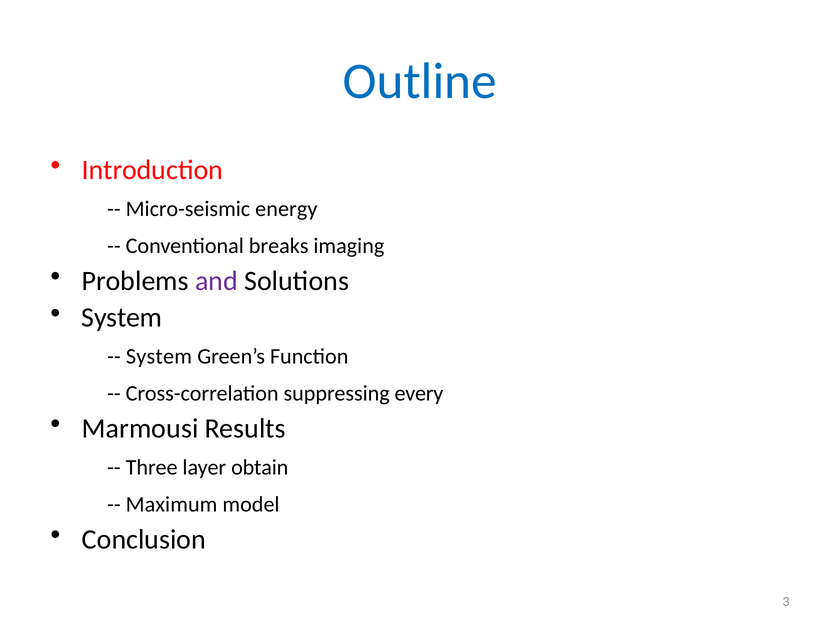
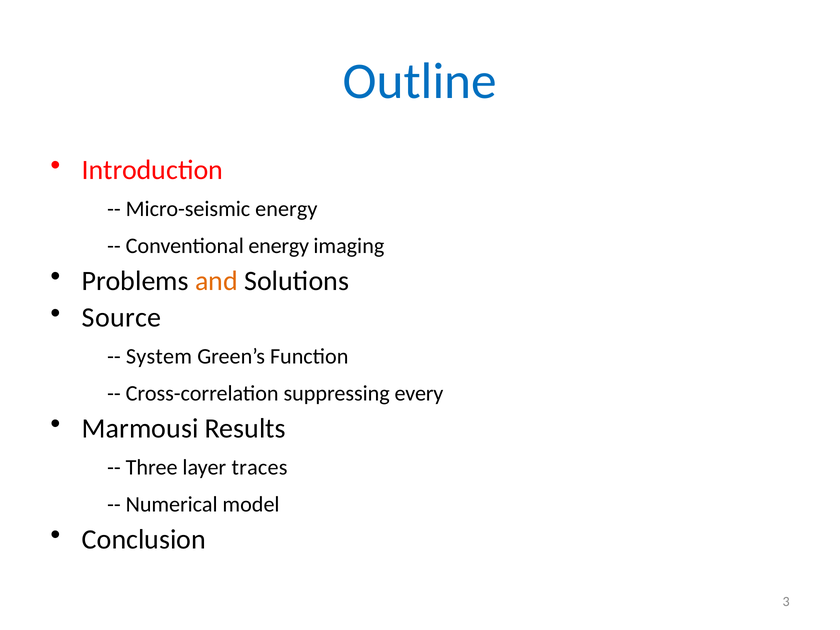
Conventional breaks: breaks -> energy
and colour: purple -> orange
System at (122, 318): System -> Source
obtain: obtain -> traces
Maximum: Maximum -> Numerical
